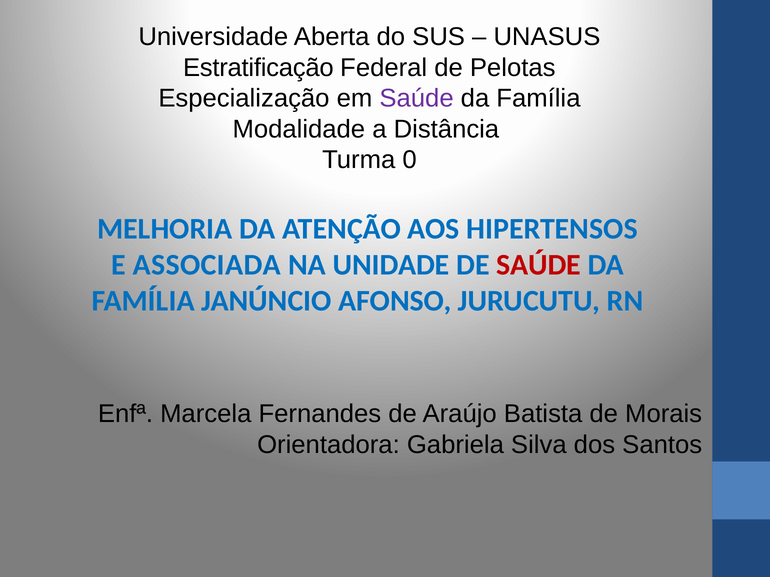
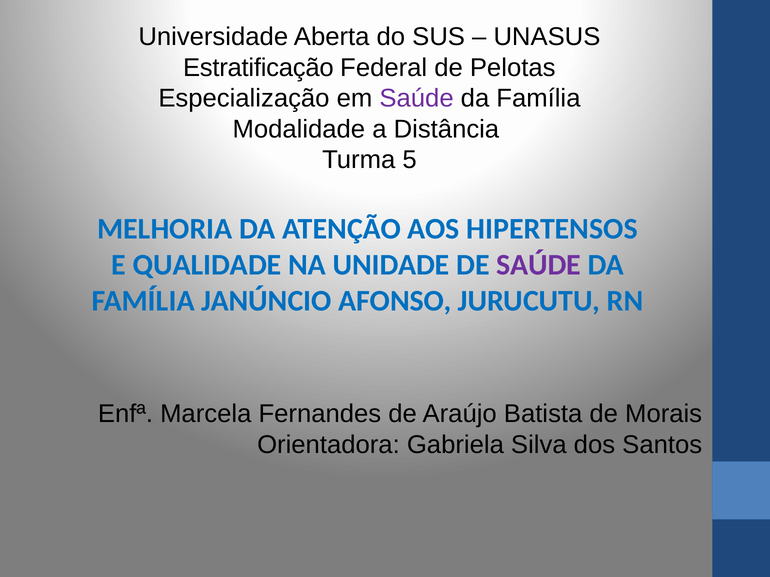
0: 0 -> 5
ASSOCIADA: ASSOCIADA -> QUALIDADE
SAÚDE at (539, 265) colour: red -> purple
